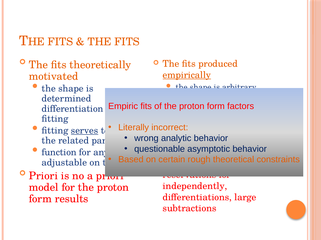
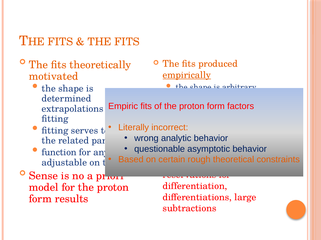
differentiation: differentiation -> extrapolations
serves underline: present -> none
Priori at (43, 176): Priori -> Sense
independently: independently -> differentiation
